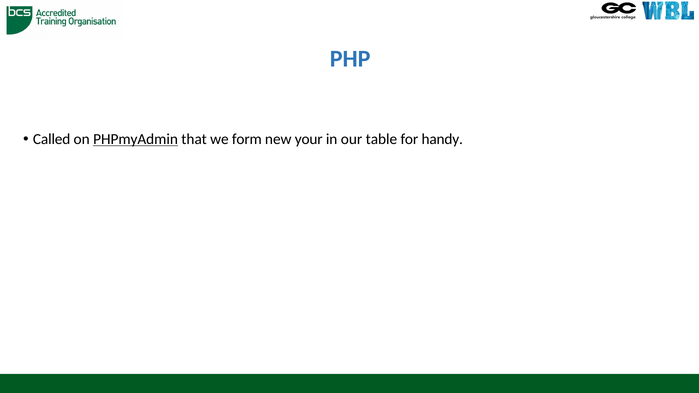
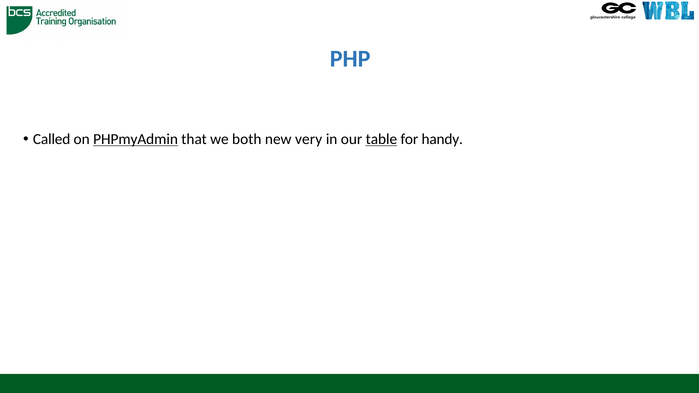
form: form -> both
your: your -> very
table underline: none -> present
